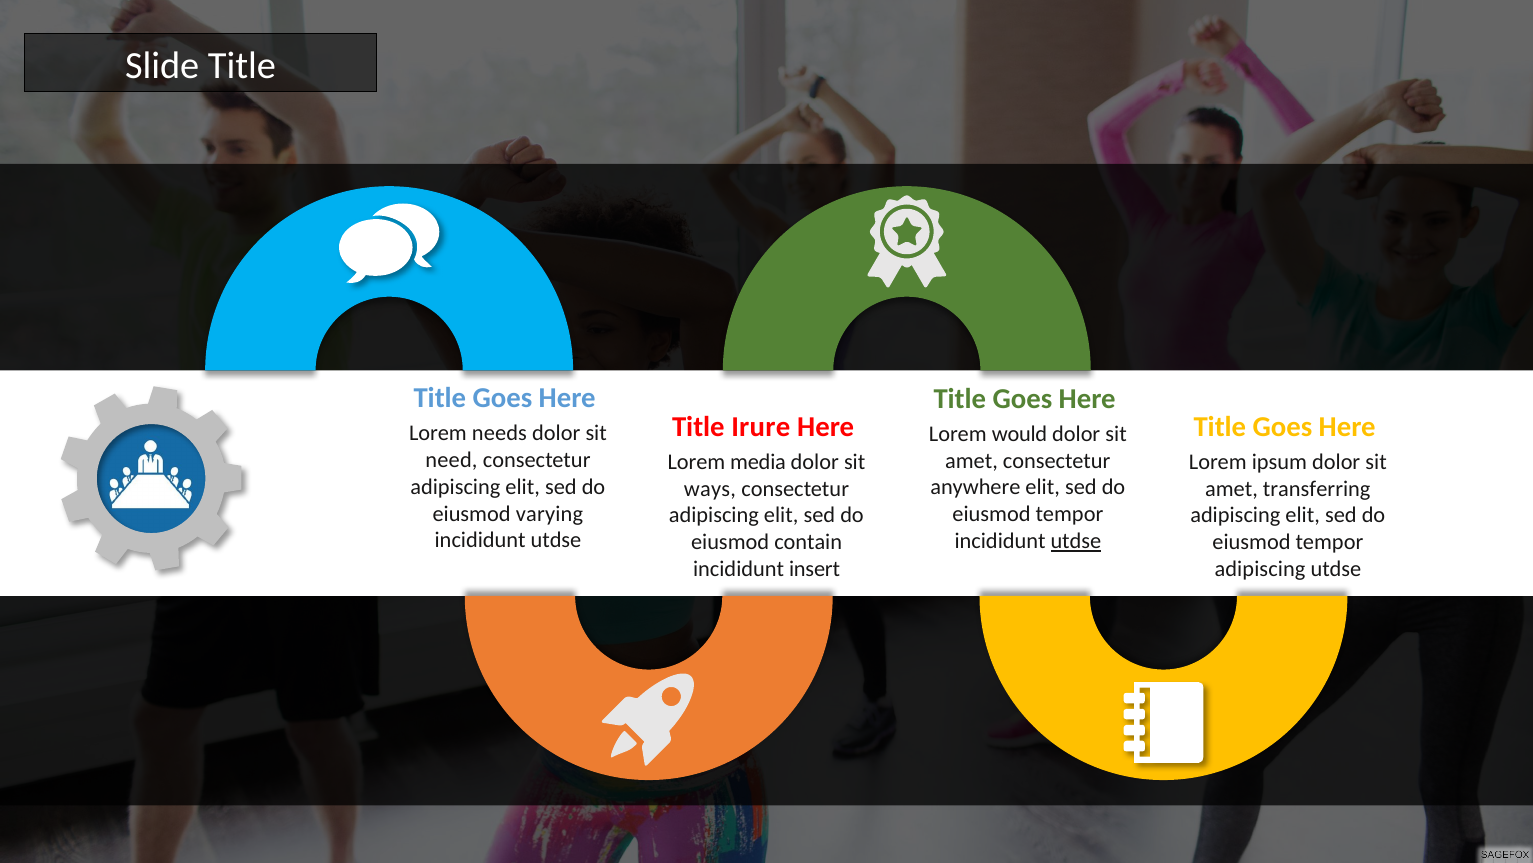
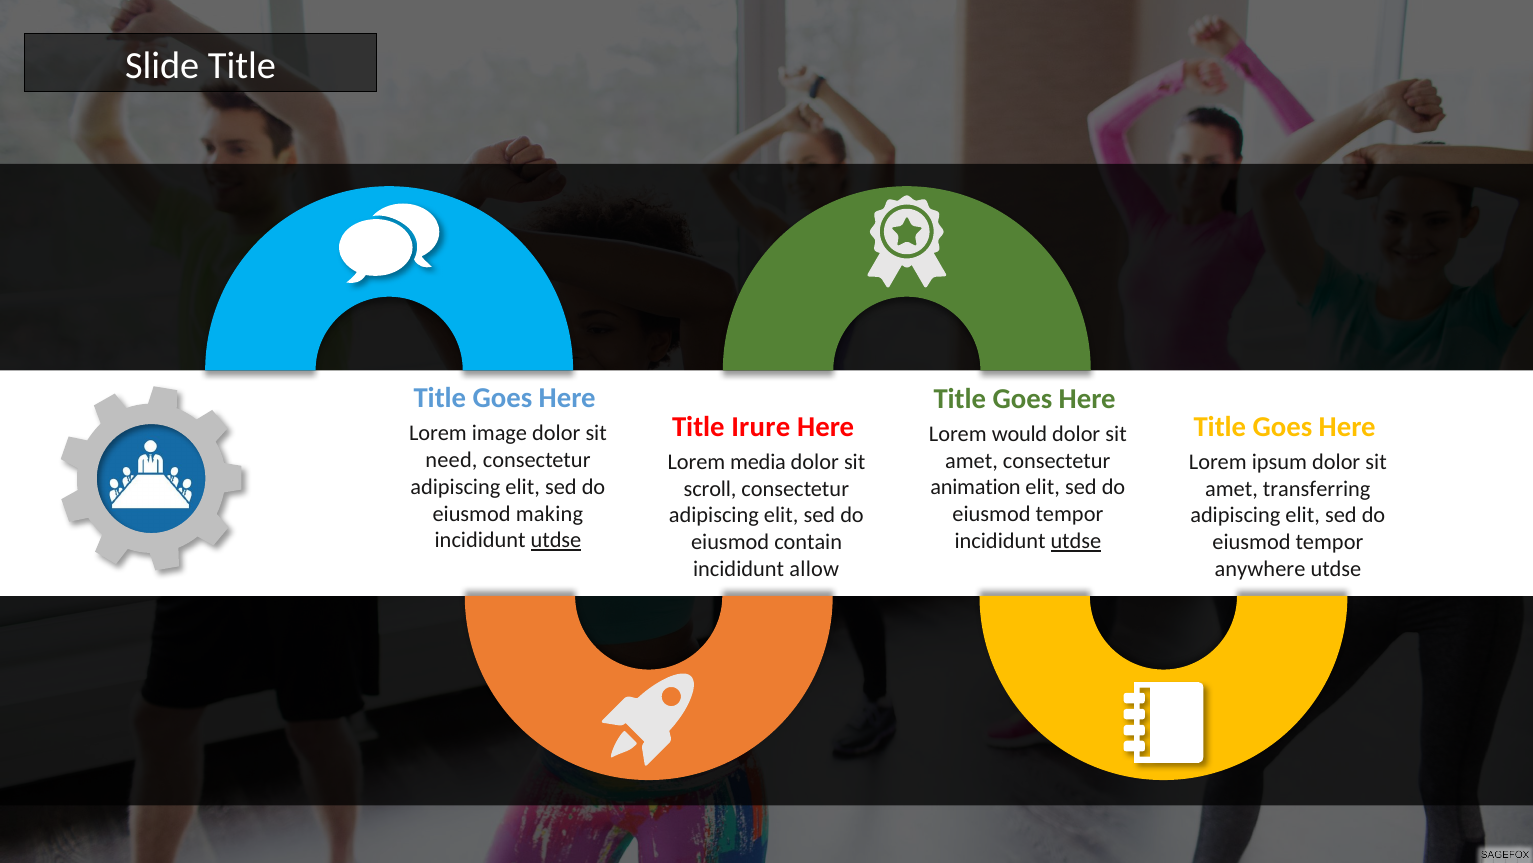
needs: needs -> image
anywhere: anywhere -> animation
ways: ways -> scroll
varying: varying -> making
utdse at (556, 540) underline: none -> present
insert: insert -> allow
adipiscing at (1260, 569): adipiscing -> anywhere
